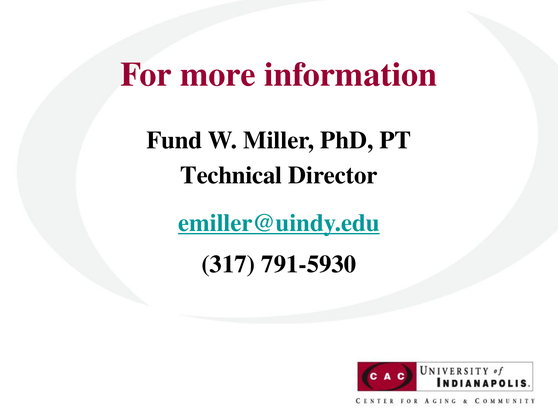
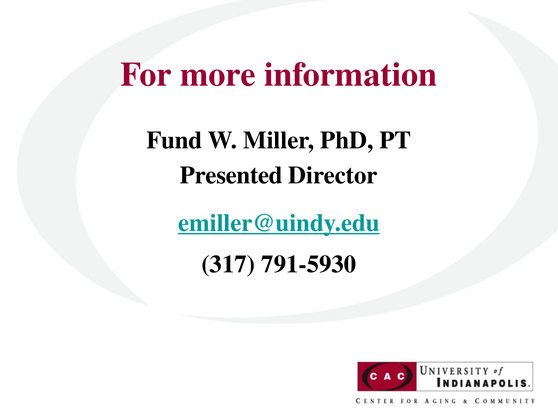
Technical: Technical -> Presented
